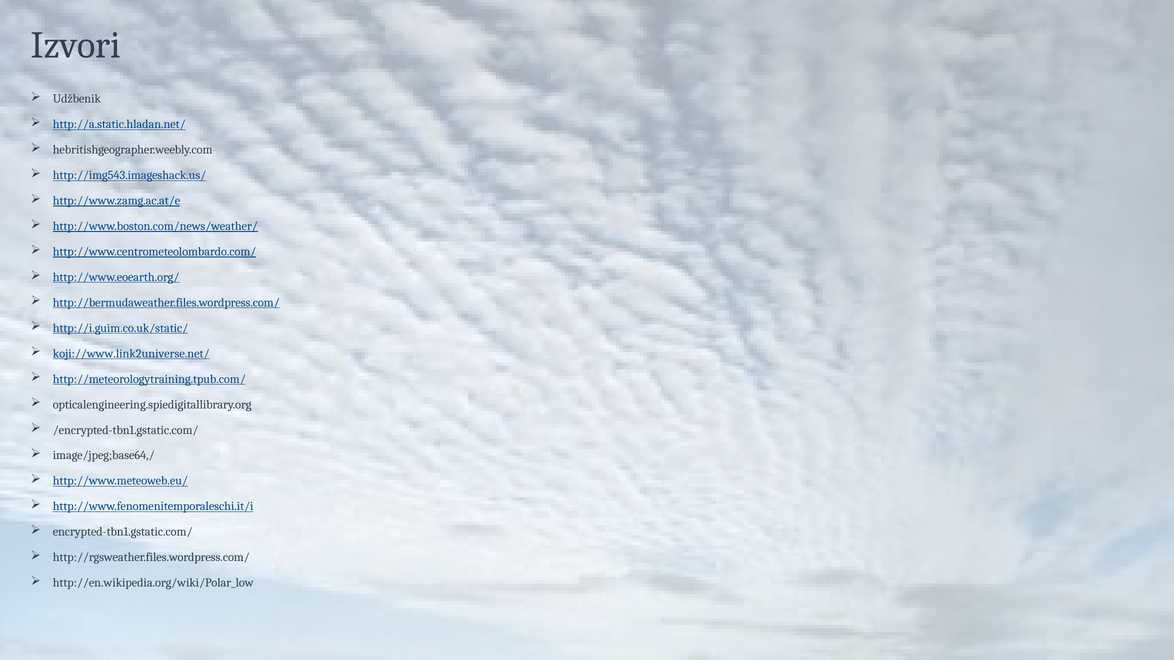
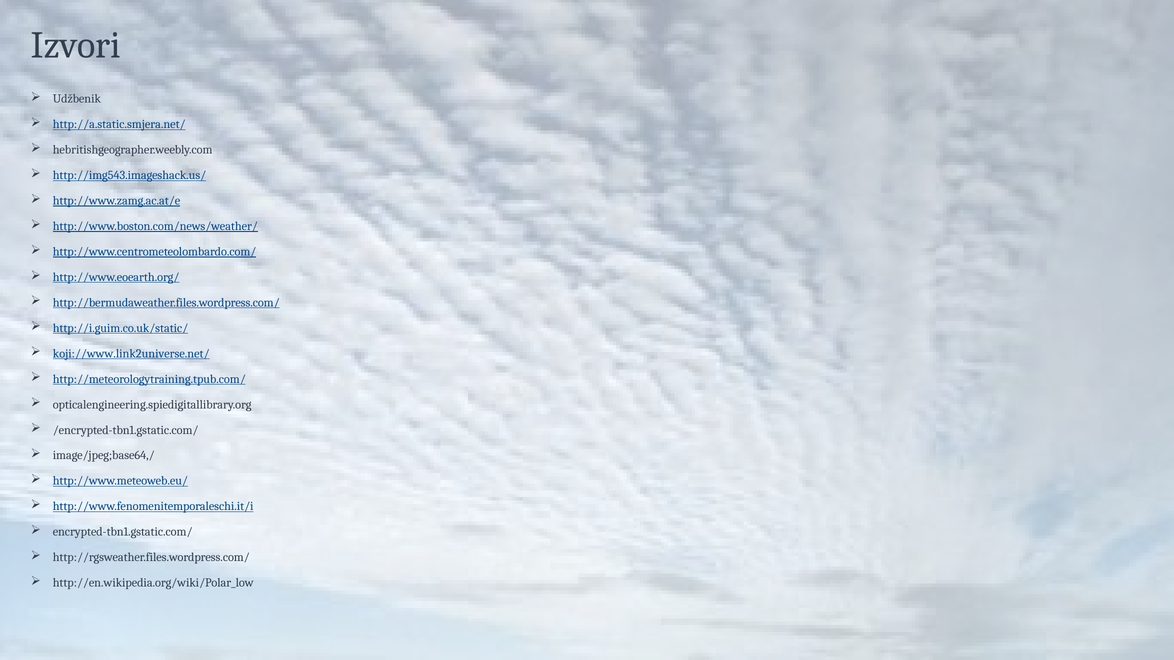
http://a.static.hladan.net/: http://a.static.hladan.net/ -> http://a.static.smjera.net/
